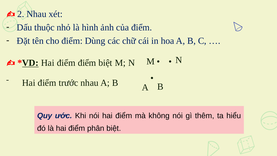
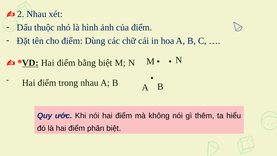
điểm điểm: điểm -> bằng
trước: trước -> trong
